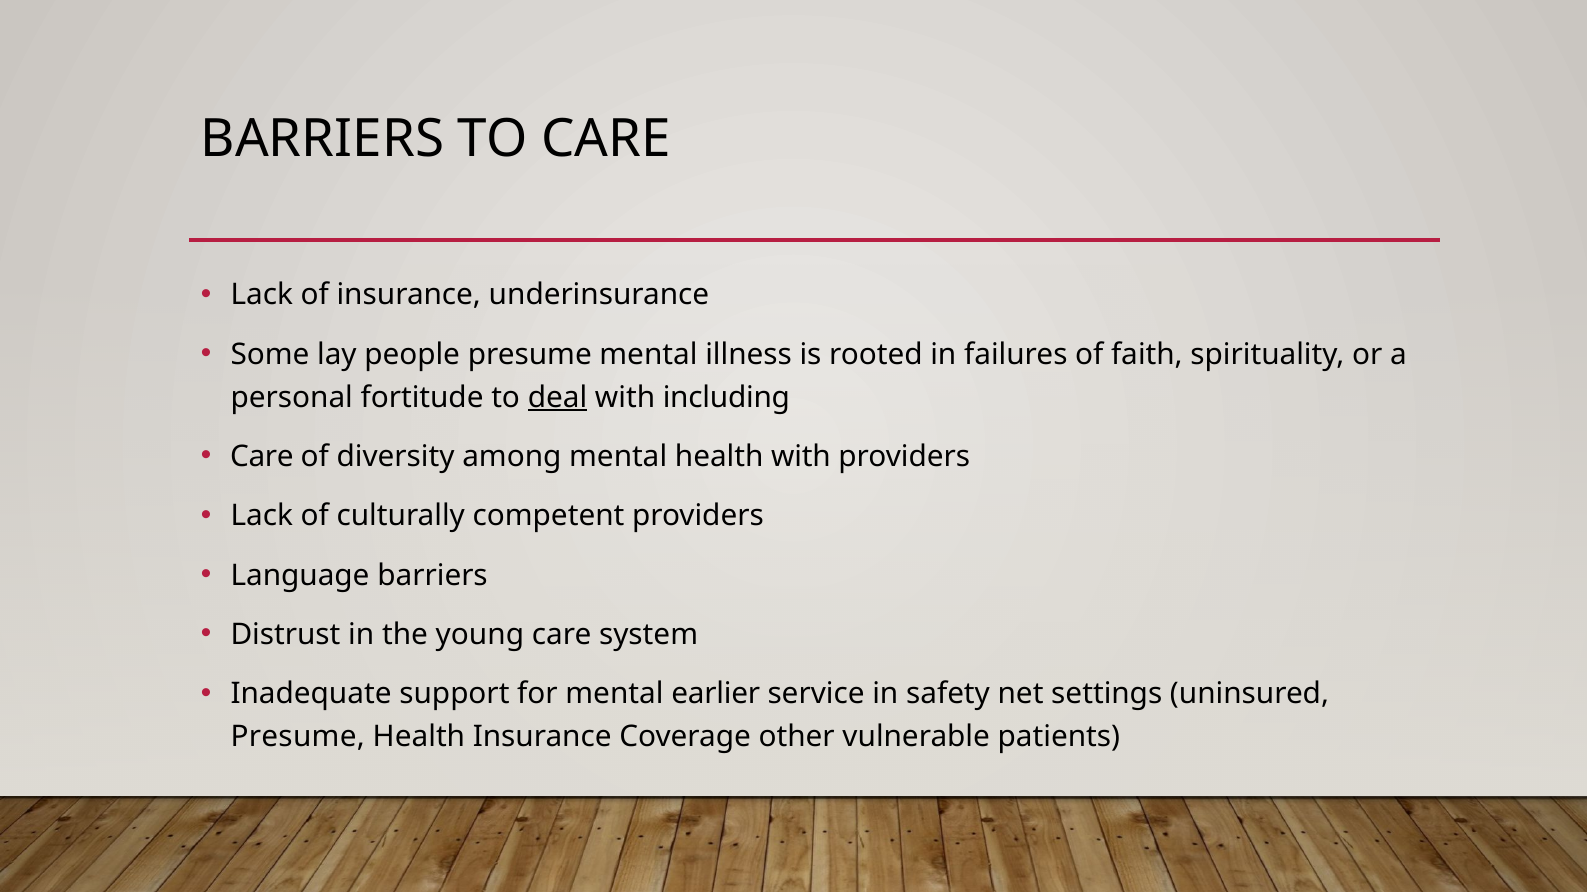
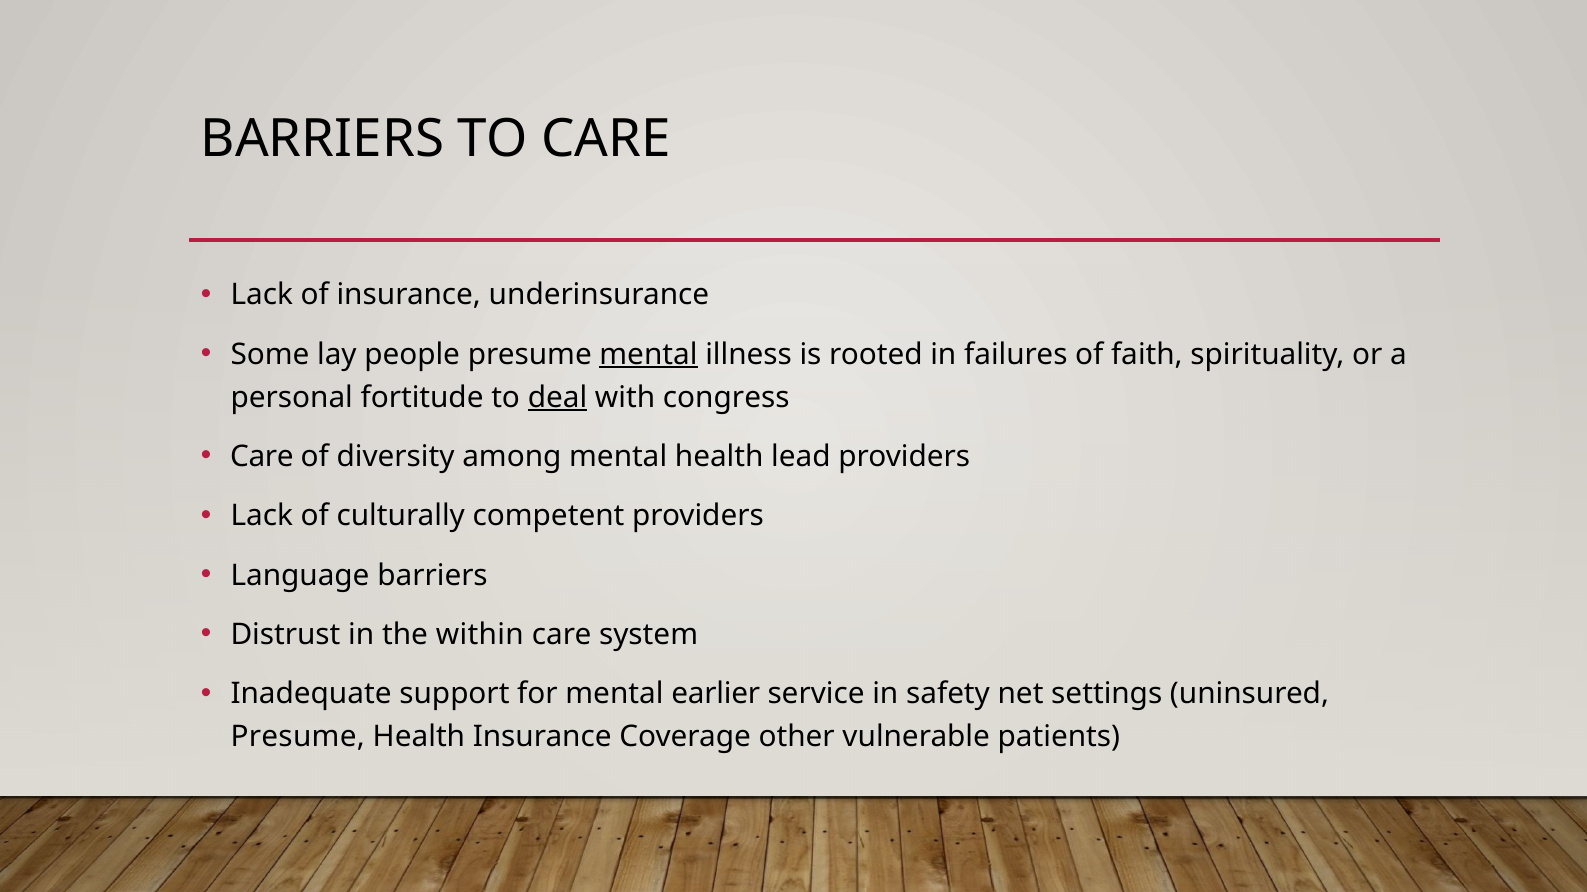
mental at (648, 355) underline: none -> present
including: including -> congress
health with: with -> lead
young: young -> within
